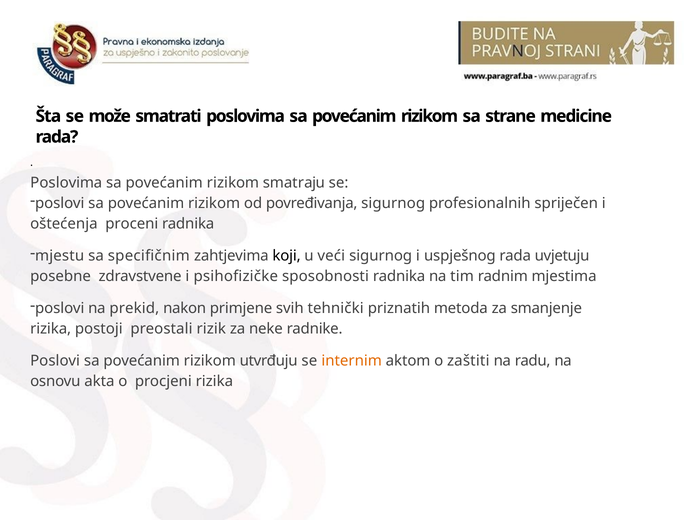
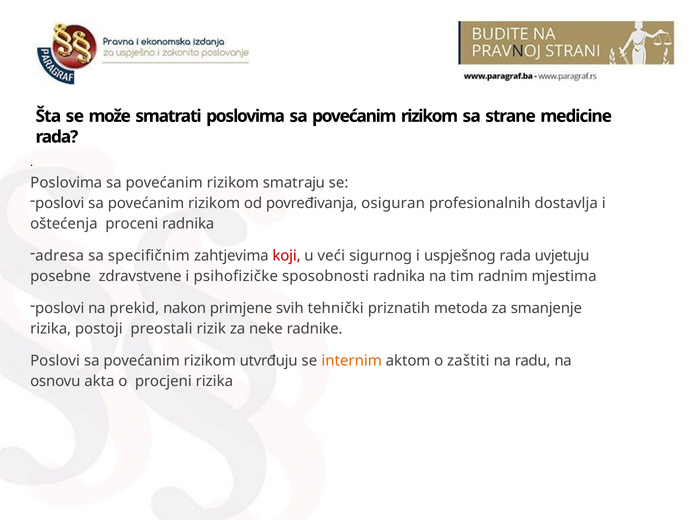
povređivanja sigurnog: sigurnog -> osiguran
spriječen: spriječen -> dostavlja
mjestu: mjestu -> adresa
koji colour: black -> red
